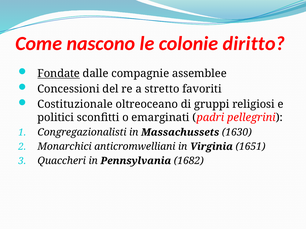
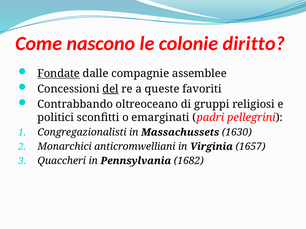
del underline: none -> present
stretto: stretto -> queste
Costituzionale: Costituzionale -> Contrabbando
1651: 1651 -> 1657
